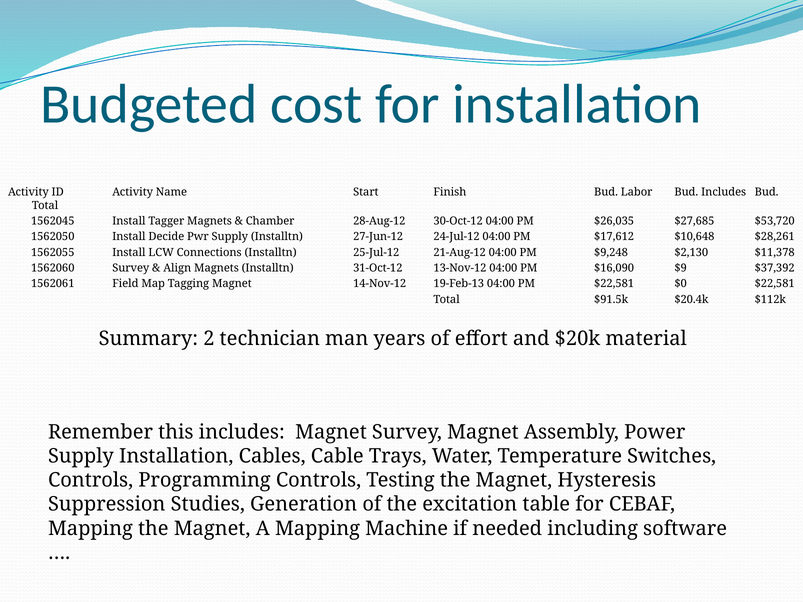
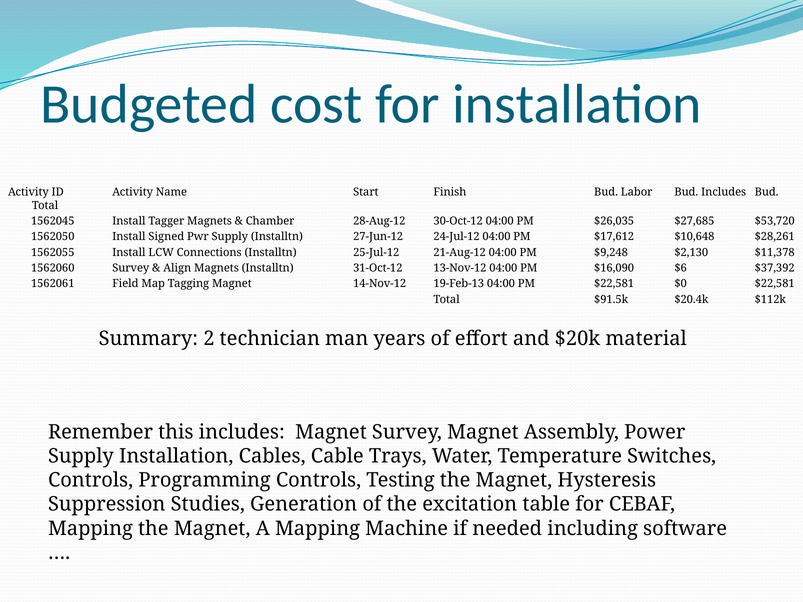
Decide: Decide -> Signed
$9: $9 -> $6
